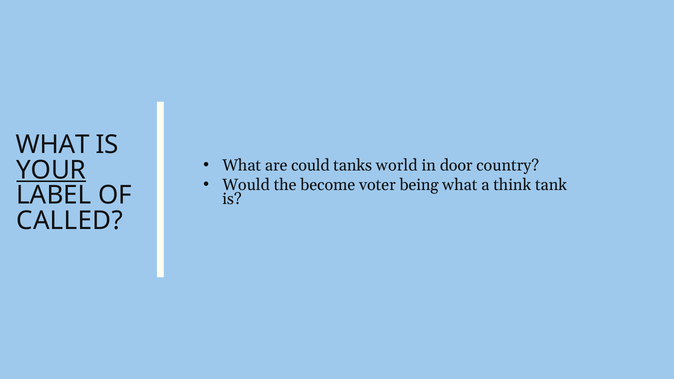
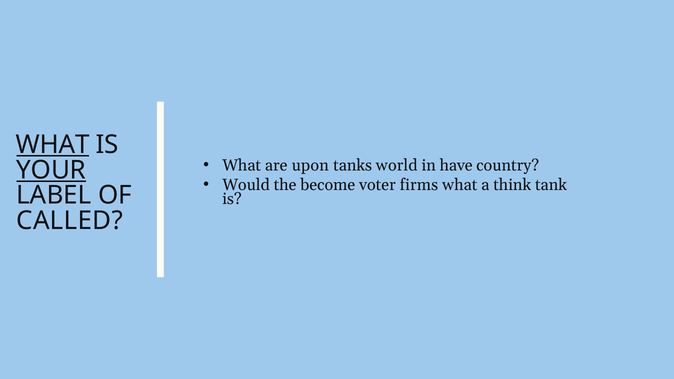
WHAT at (53, 145) underline: none -> present
could: could -> upon
door: door -> have
being: being -> firms
